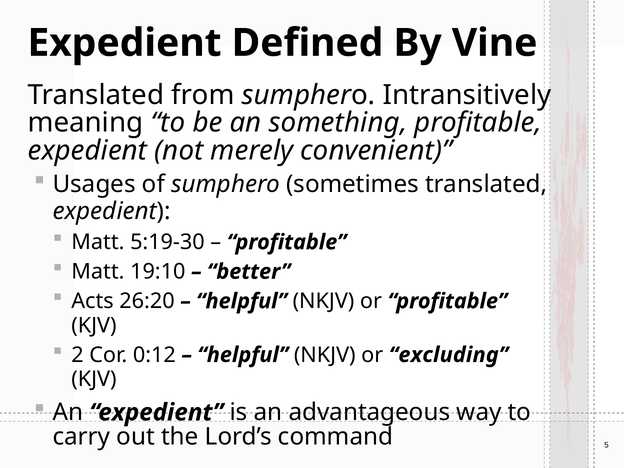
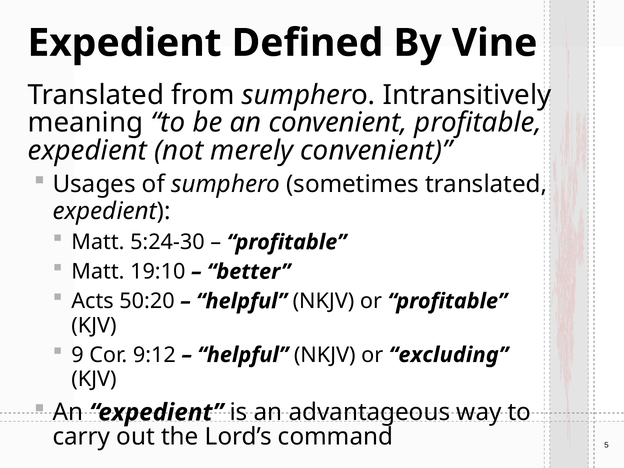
an something: something -> convenient
5:19-30: 5:19-30 -> 5:24-30
26:20: 26:20 -> 50:20
2: 2 -> 9
0:12: 0:12 -> 9:12
